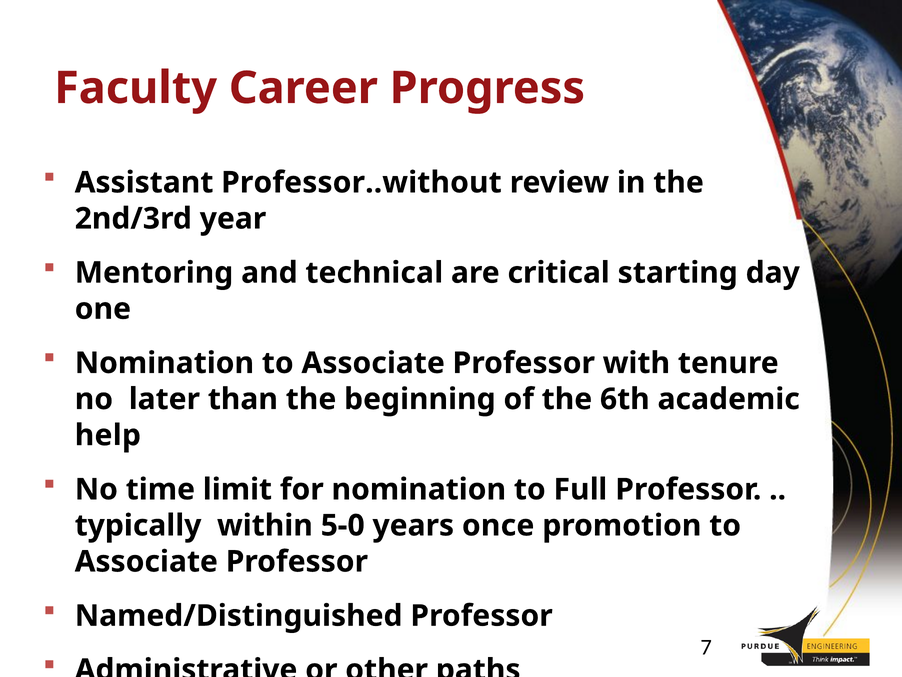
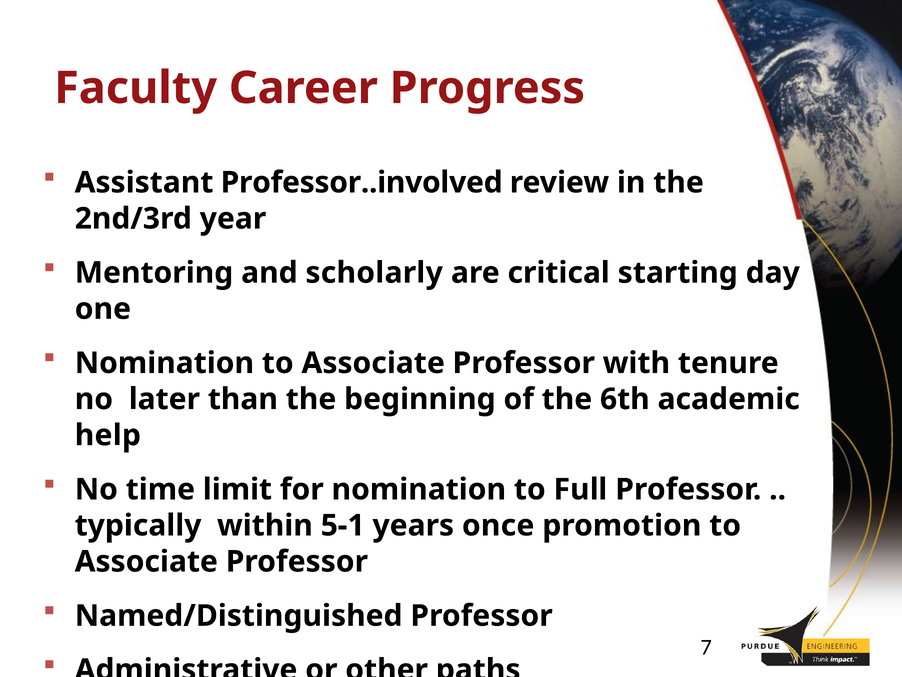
Professor..without: Professor..without -> Professor..involved
technical: technical -> scholarly
5-0: 5-0 -> 5-1
